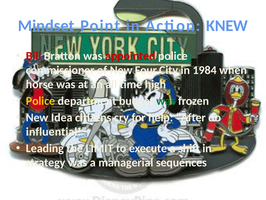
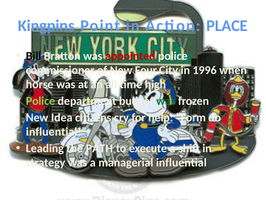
Mindset: Mindset -> Kingpins
KNEW: KNEW -> PLACE
Bill colour: red -> black
1984: 1984 -> 1996
Police at (41, 101) colour: yellow -> light green
After: After -> Form
LIMIT: LIMIT -> PATH
managerial sequences: sequences -> influential
